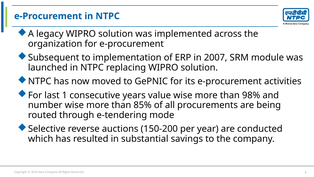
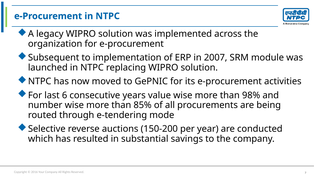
1: 1 -> 6
